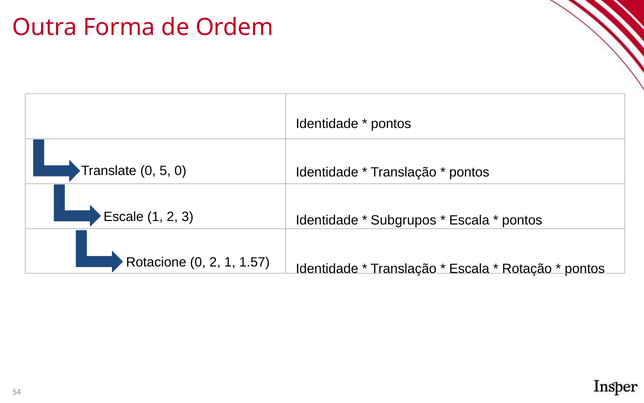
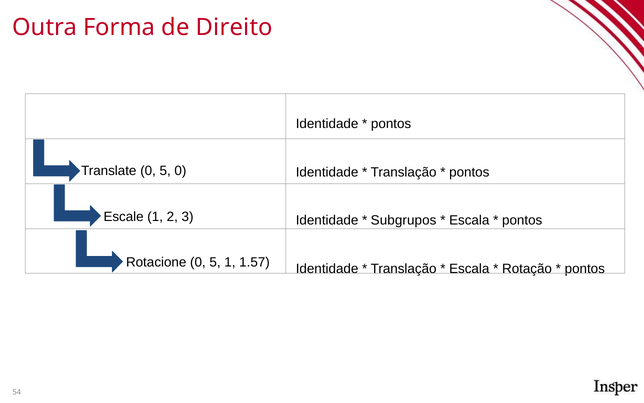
Ordem: Ordem -> Direito
Rotacione 0 2: 2 -> 5
